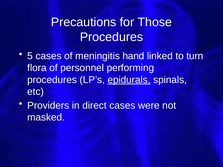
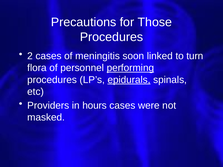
5: 5 -> 2
hand: hand -> soon
performing underline: none -> present
direct: direct -> hours
